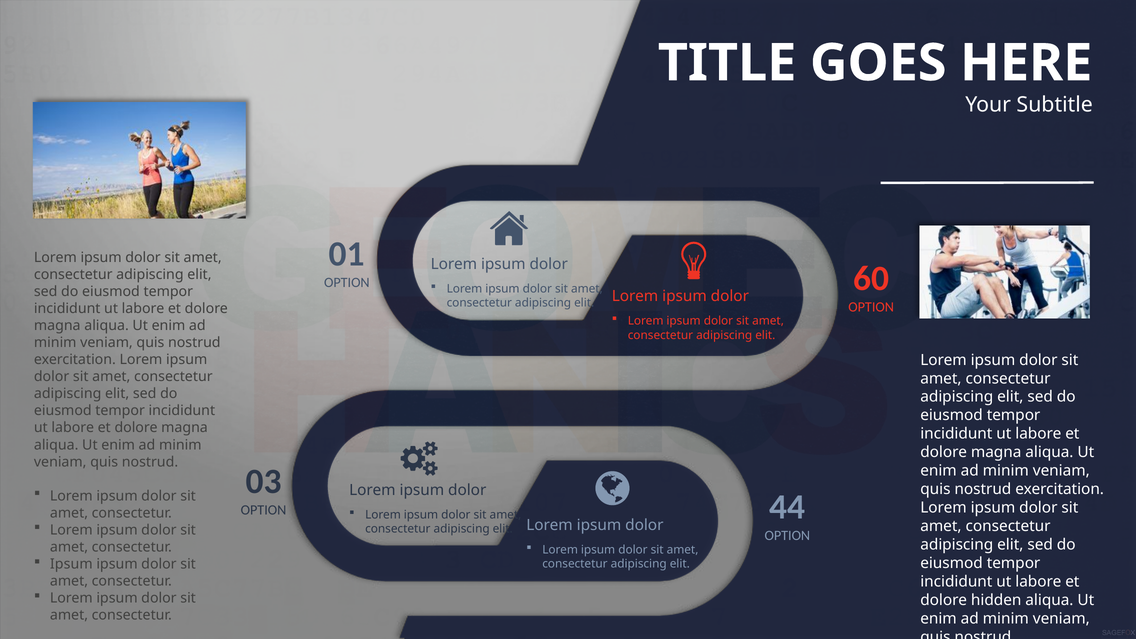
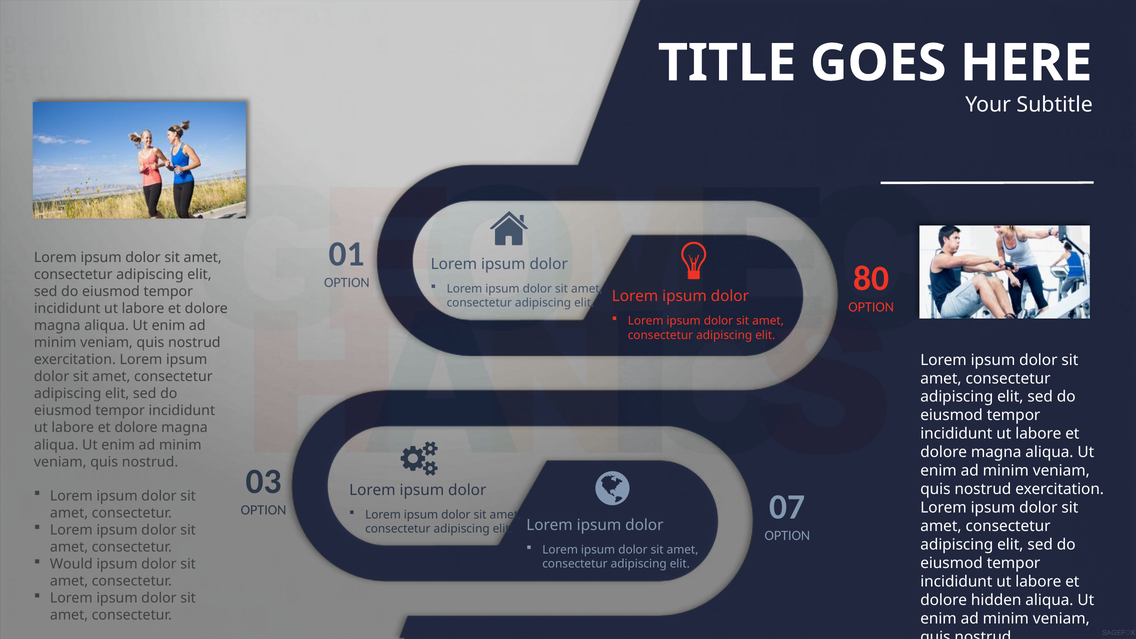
60: 60 -> 80
44: 44 -> 07
Ipsum at (71, 564): Ipsum -> Would
